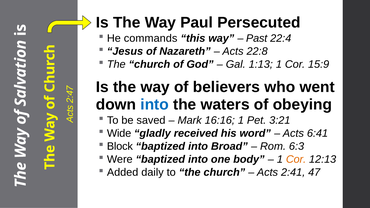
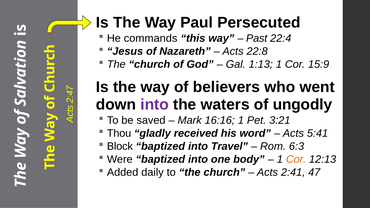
into at (155, 105) colour: blue -> purple
obeying: obeying -> ungodly
Wide: Wide -> Thou
6:41: 6:41 -> 5:41
Broad: Broad -> Travel
